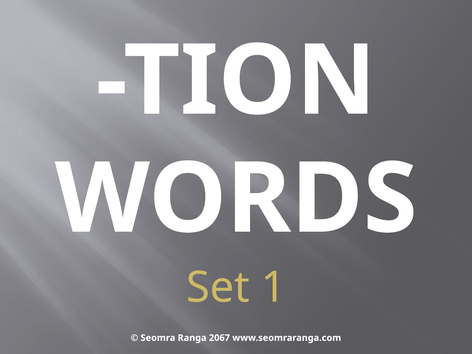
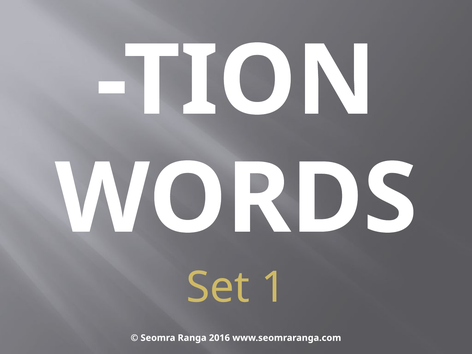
2067: 2067 -> 2016
